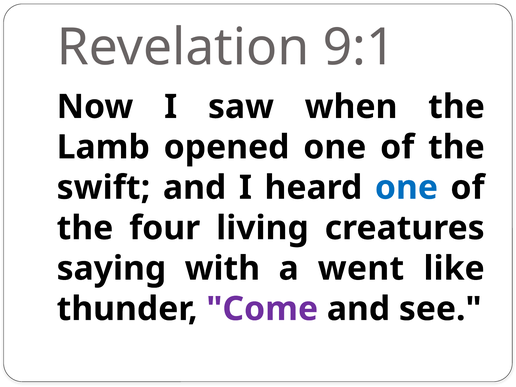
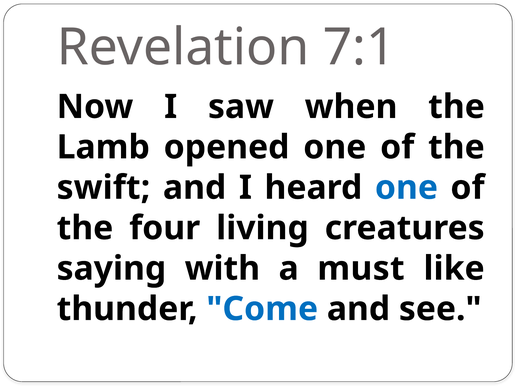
9:1: 9:1 -> 7:1
went: went -> must
Come colour: purple -> blue
